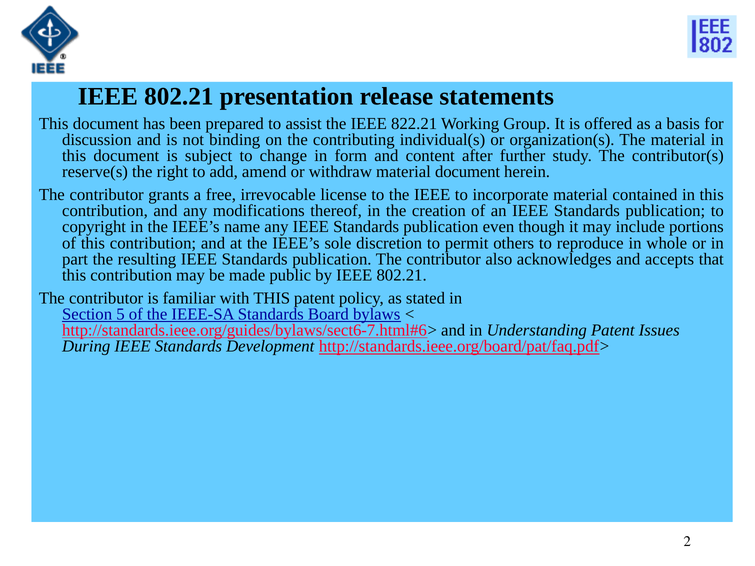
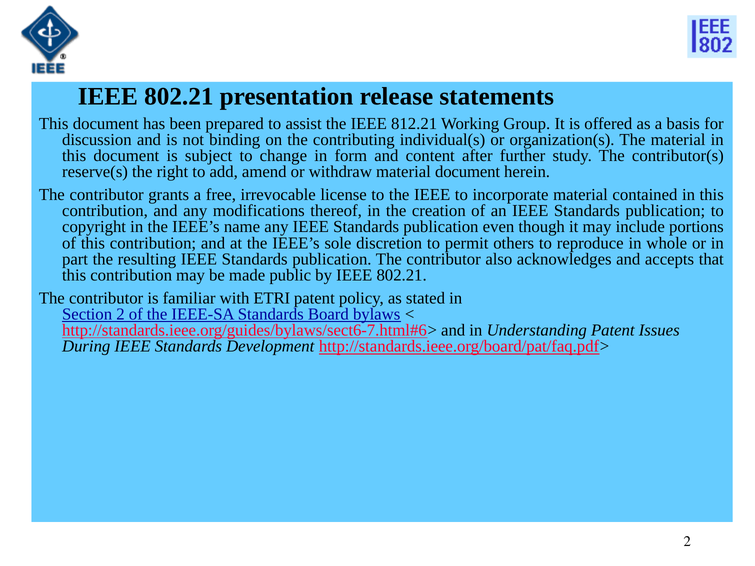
822.21: 822.21 -> 812.21
with THIS: THIS -> ETRI
Section 5: 5 -> 2
